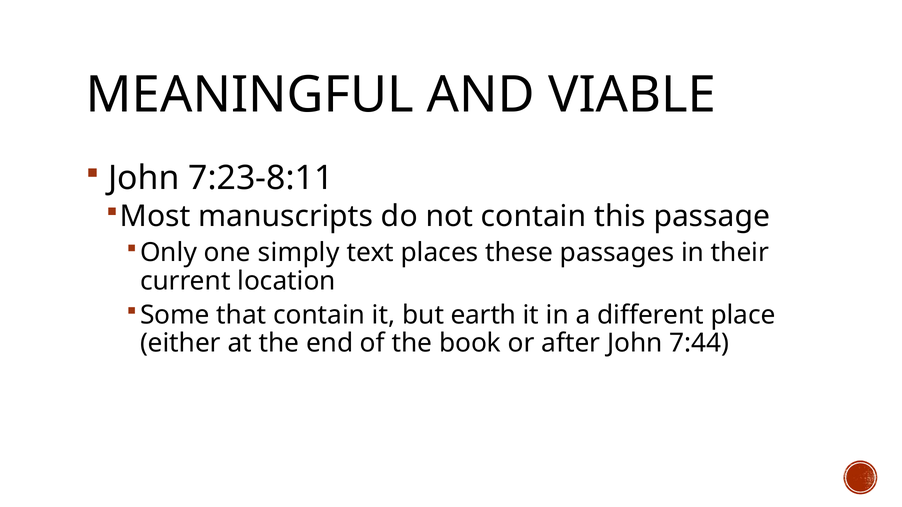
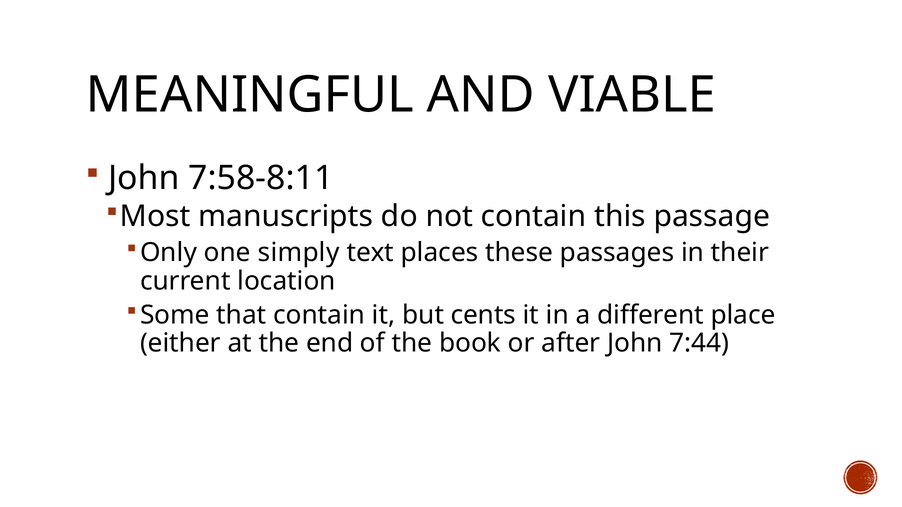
7:23-8:11: 7:23-8:11 -> 7:58-8:11
earth: earth -> cents
